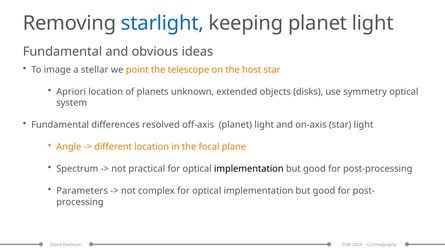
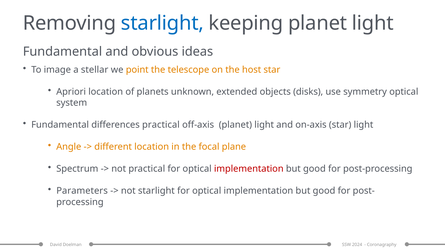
differences resolved: resolved -> practical
implementation at (249, 169) colour: black -> red
not complex: complex -> starlight
